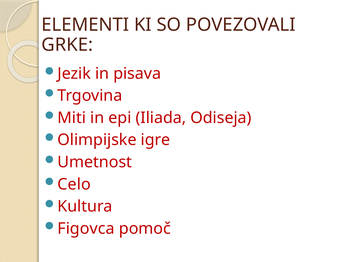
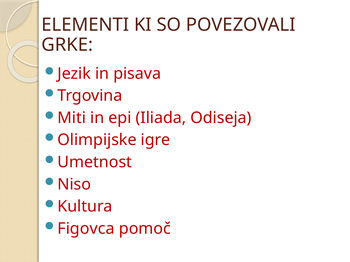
Celo: Celo -> Niso
